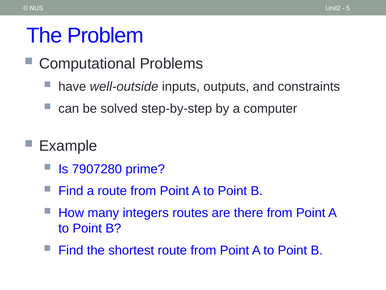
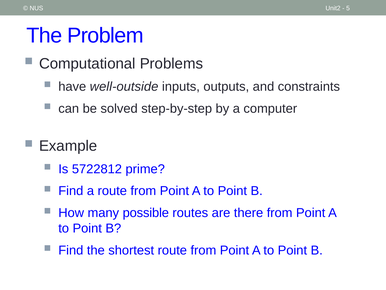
7907280: 7907280 -> 5722812
integers: integers -> possible
